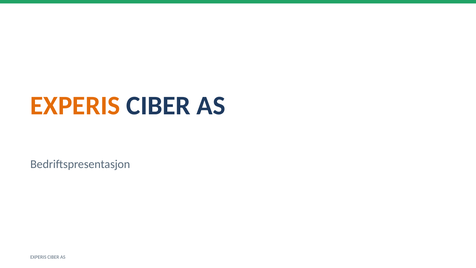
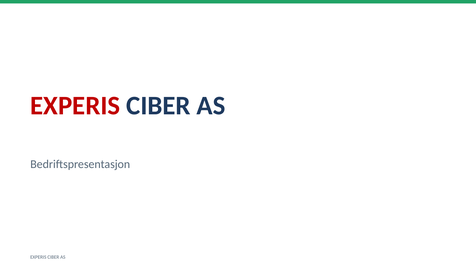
EXPERIS at (75, 106) colour: orange -> red
